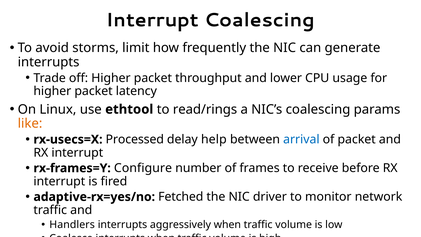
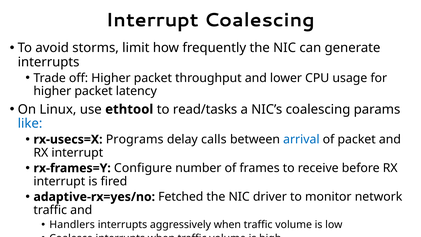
read/rings: read/rings -> read/tasks
like colour: orange -> blue
Processed: Processed -> Programs
help: help -> calls
